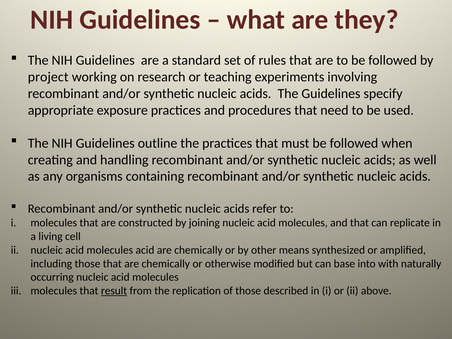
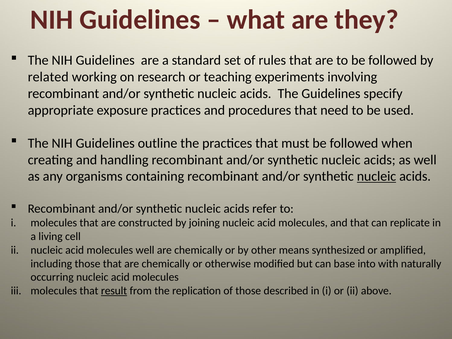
project: project -> related
nucleic at (376, 176) underline: none -> present
molecules acid: acid -> well
